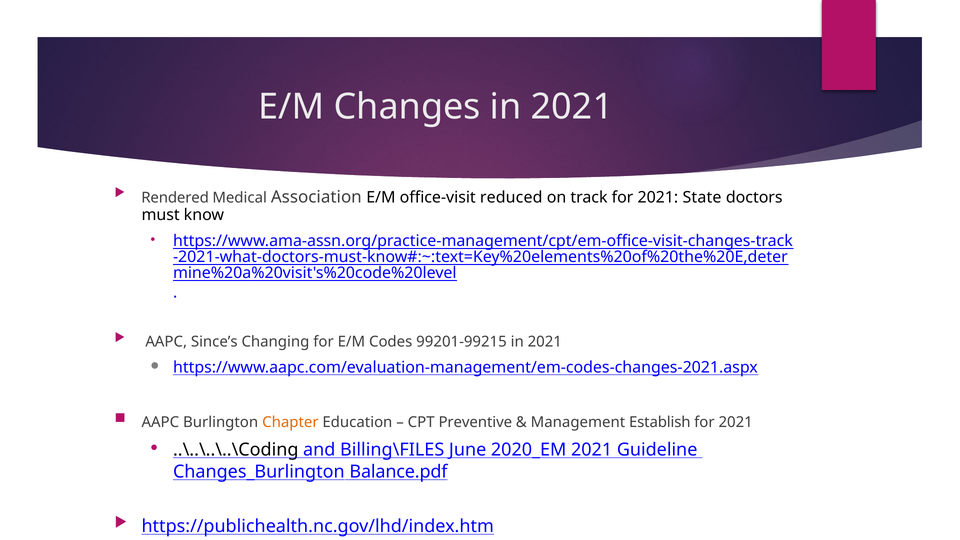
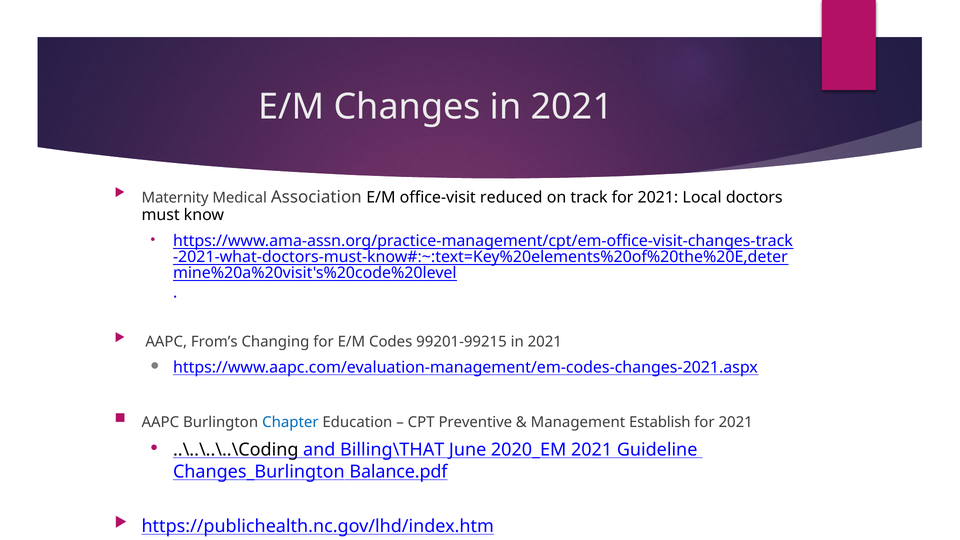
Rendered: Rendered -> Maternity
State: State -> Local
Since’s: Since’s -> From’s
Chapter colour: orange -> blue
Billing\FILES: Billing\FILES -> Billing\THAT
